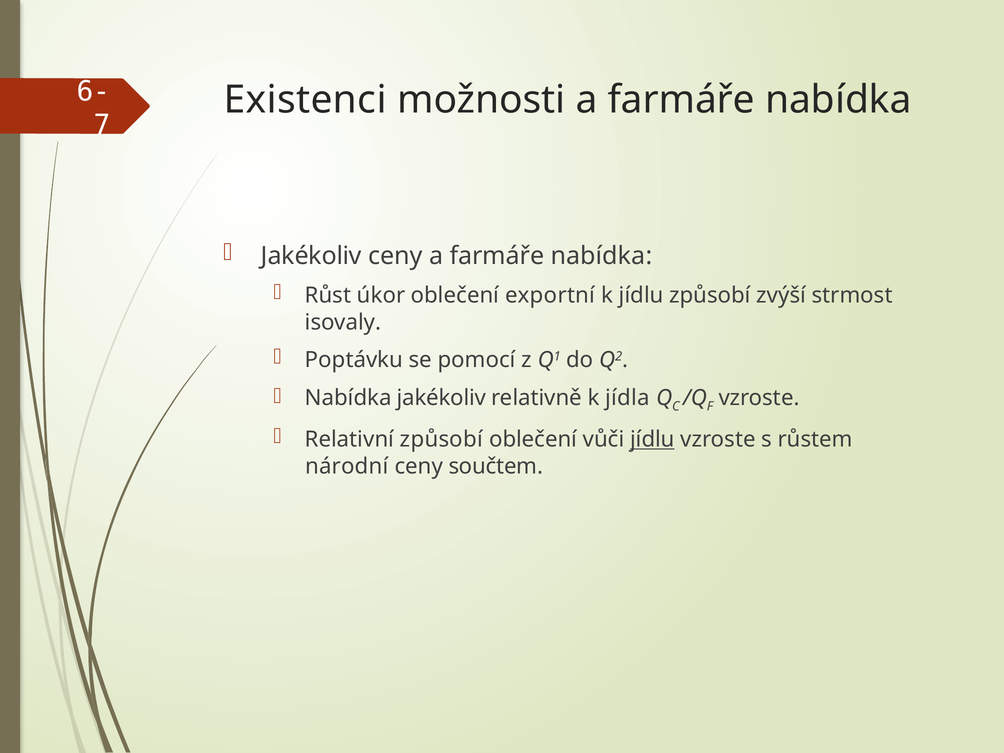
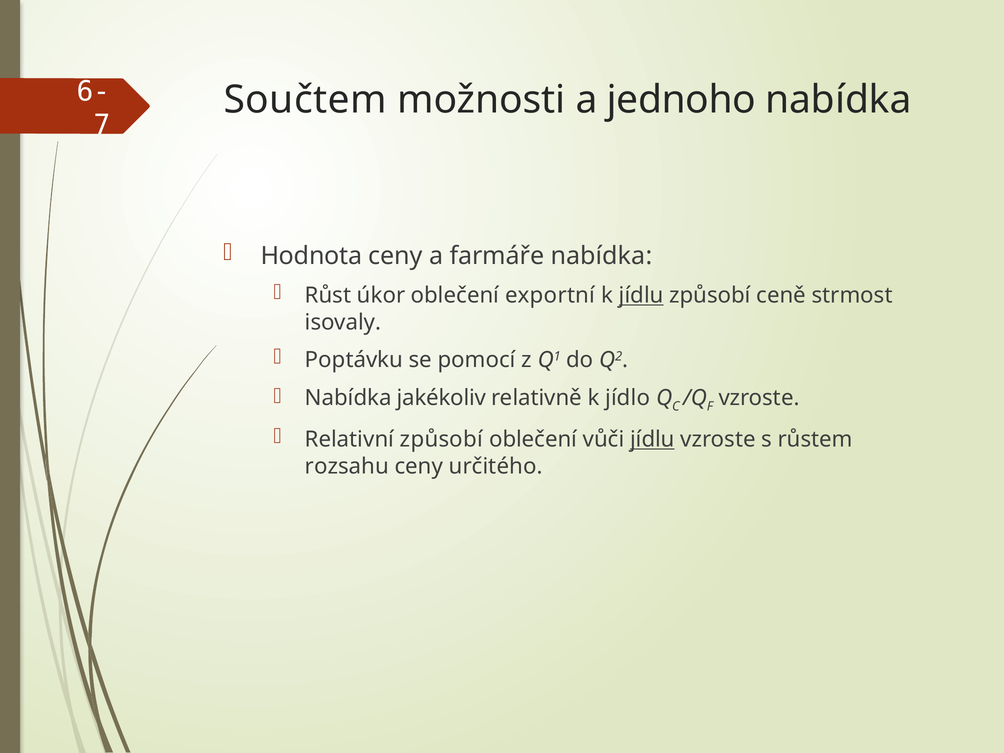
Existenci: Existenci -> Součtem
možnosti a farmáře: farmáře -> jednoho
Jakékoliv at (311, 256): Jakékoliv -> Hodnota
jídlu at (641, 295) underline: none -> present
zvýší: zvýší -> ceně
jídla: jídla -> jídlo
národní: národní -> rozsahu
součtem: součtem -> určitého
